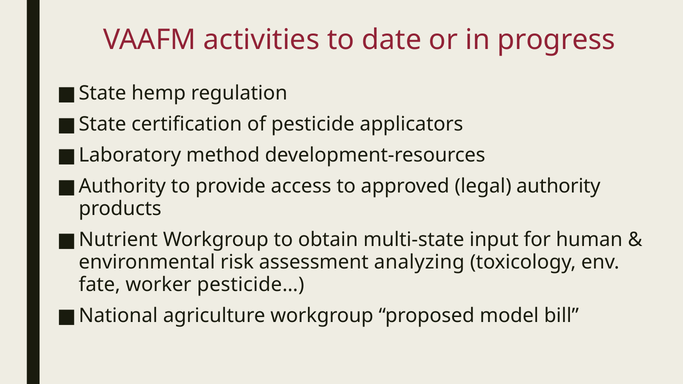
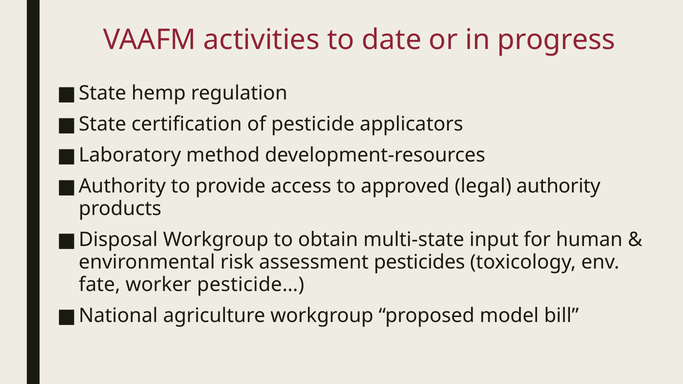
Nutrient: Nutrient -> Disposal
analyzing: analyzing -> pesticides
